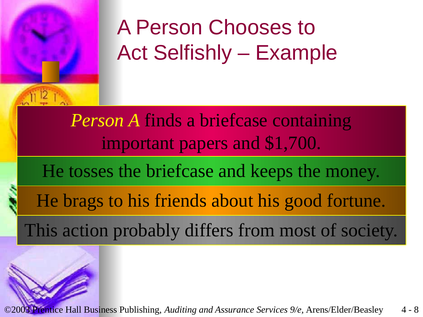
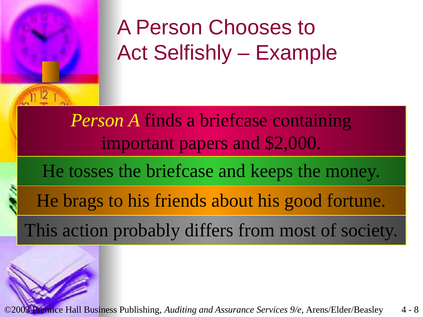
$1,700: $1,700 -> $2,000
